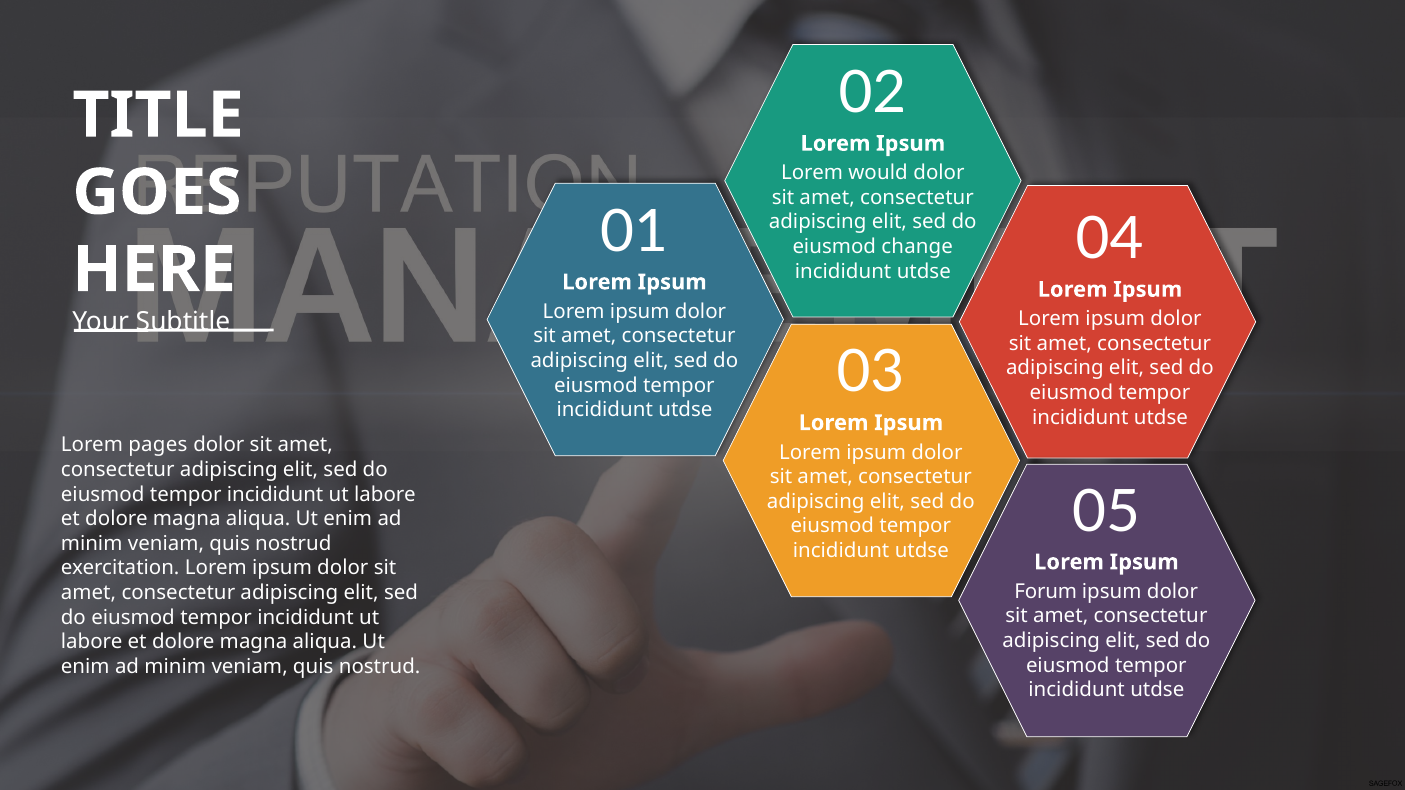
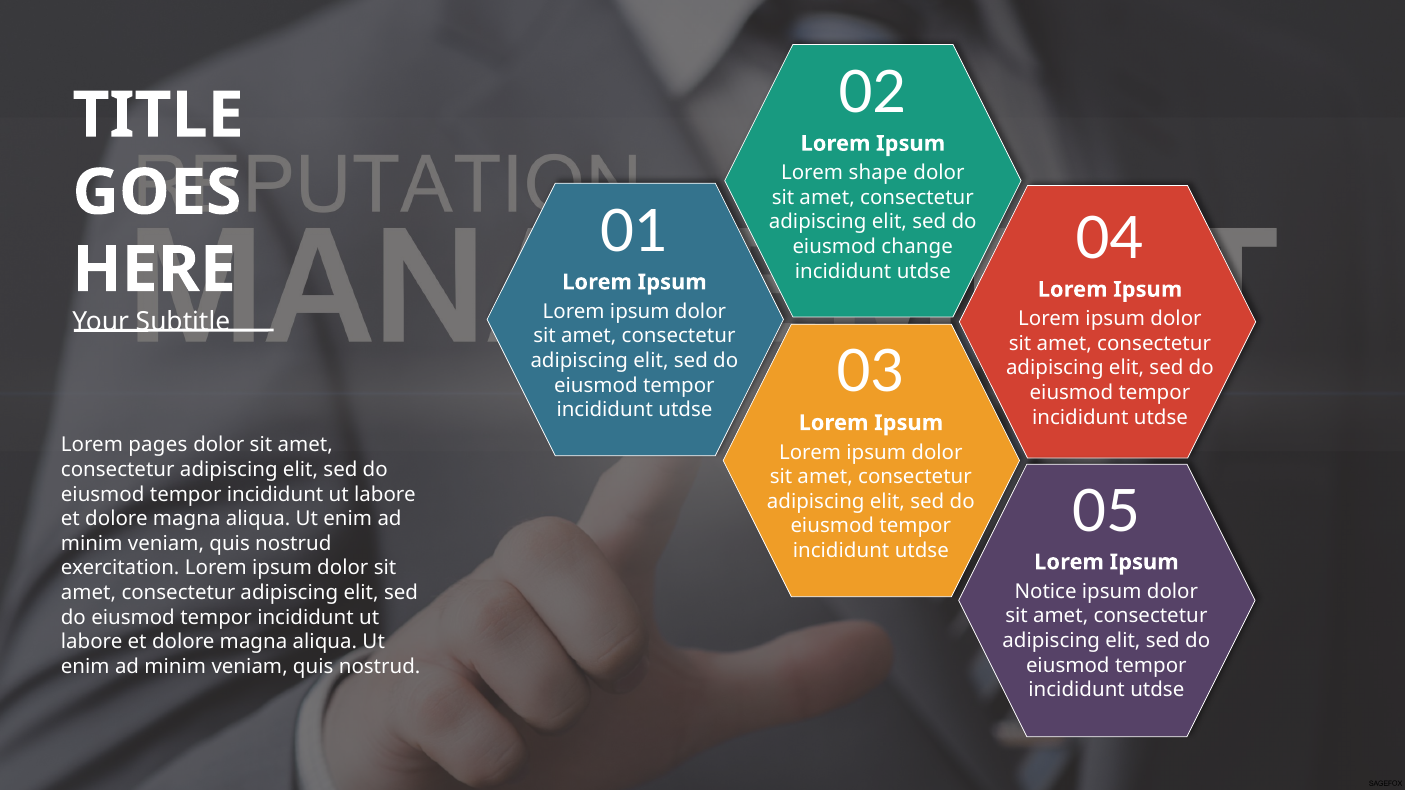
would: would -> shape
Forum: Forum -> Notice
